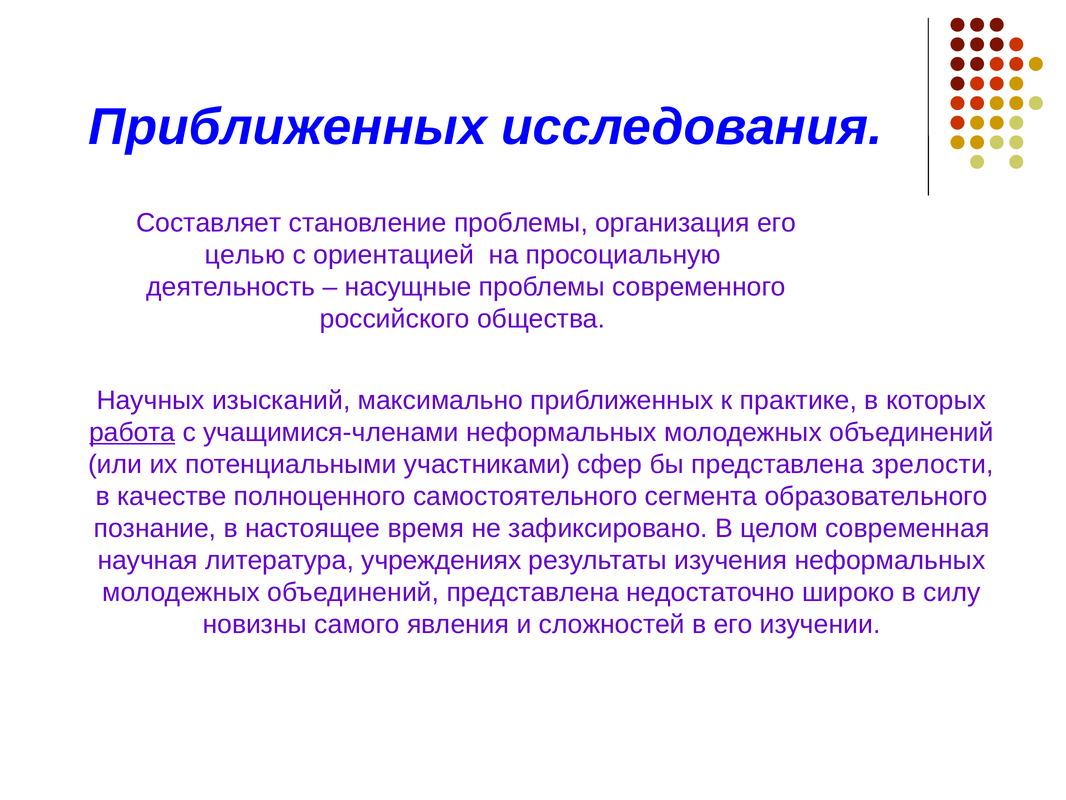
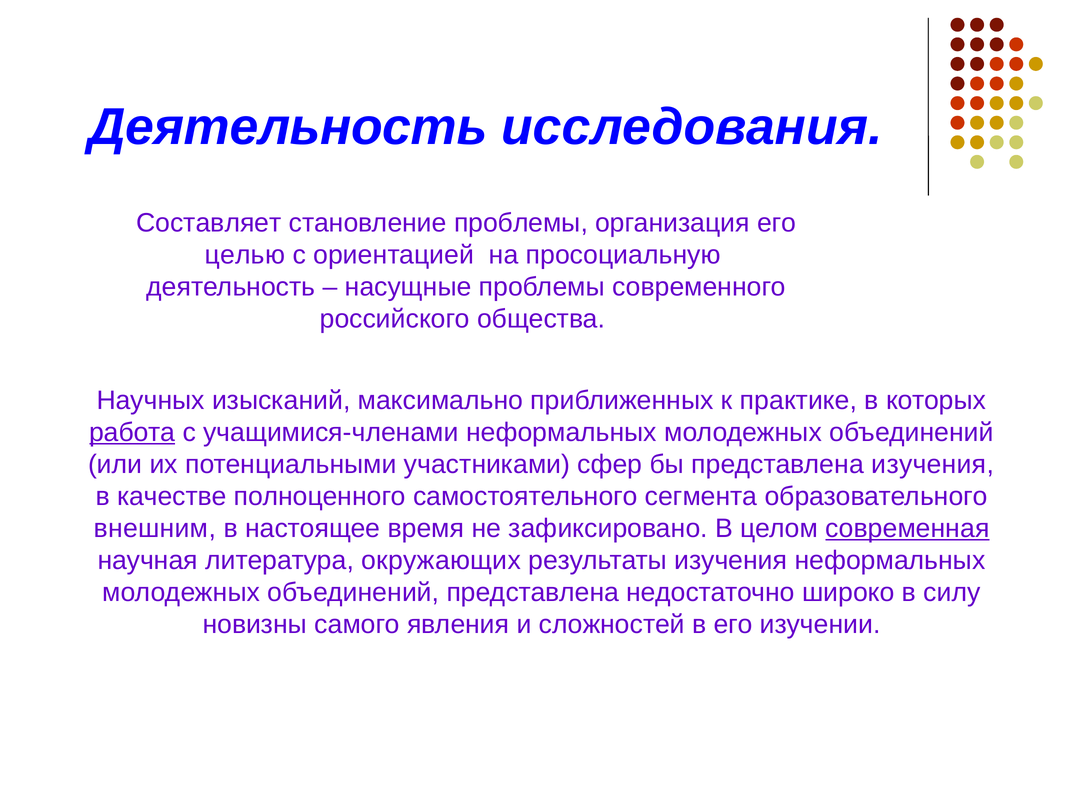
Приближенных at (288, 127): Приближенных -> Деятельность
представлена зрелости: зрелости -> изучения
познание: познание -> внешним
современная underline: none -> present
учреждениях: учреждениях -> окружающих
